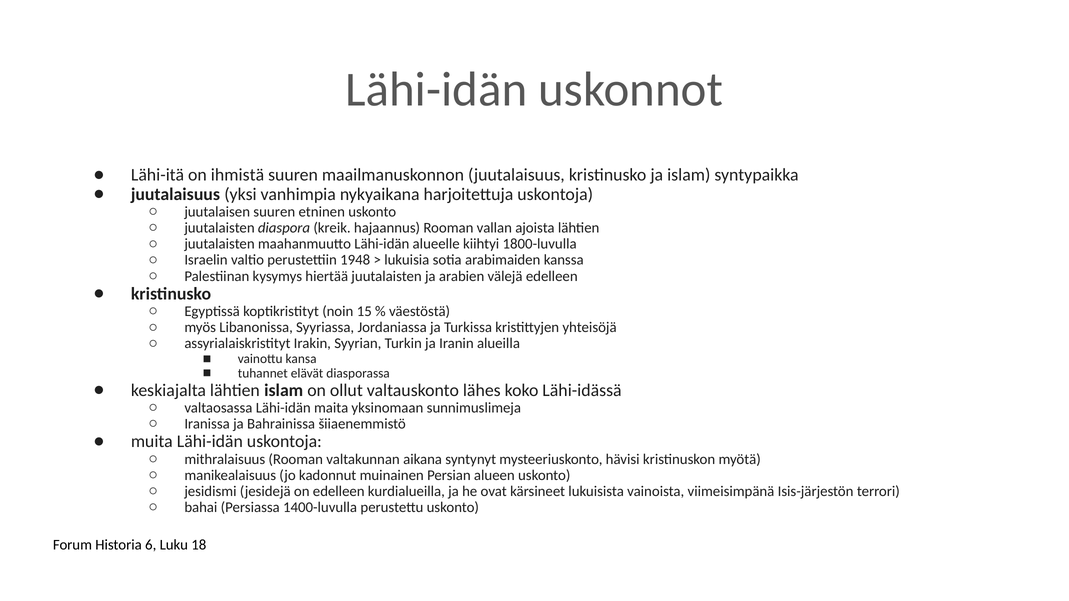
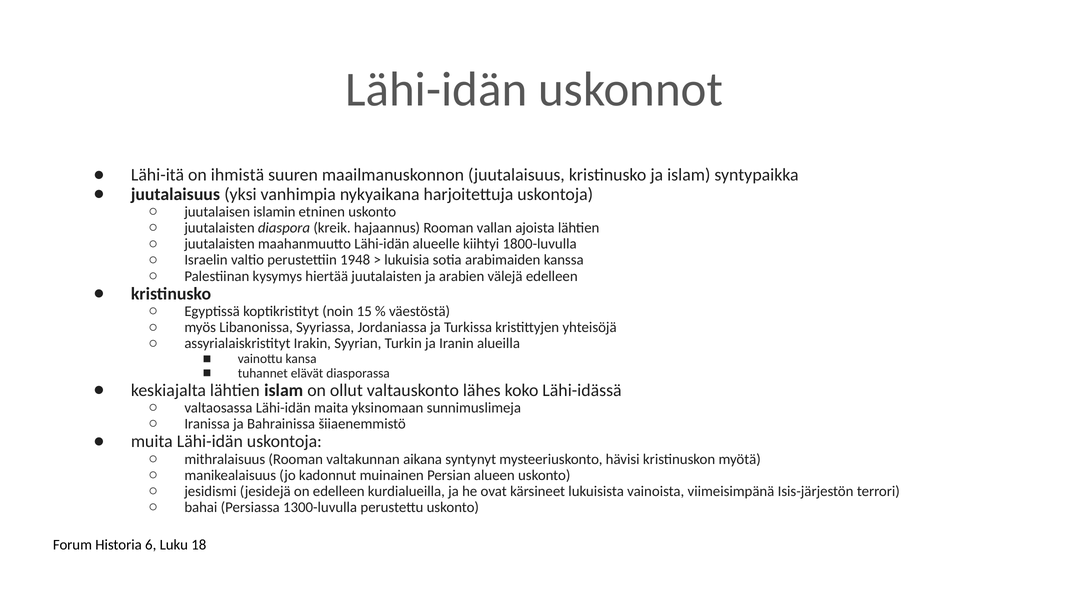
juutalaisen suuren: suuren -> islamin
1400-luvulla: 1400-luvulla -> 1300-luvulla
